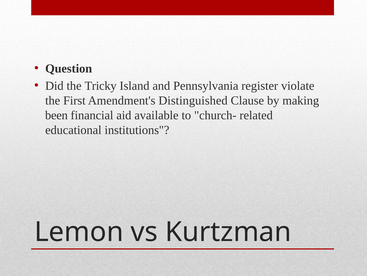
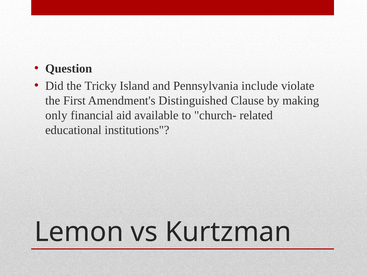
register: register -> include
been: been -> only
